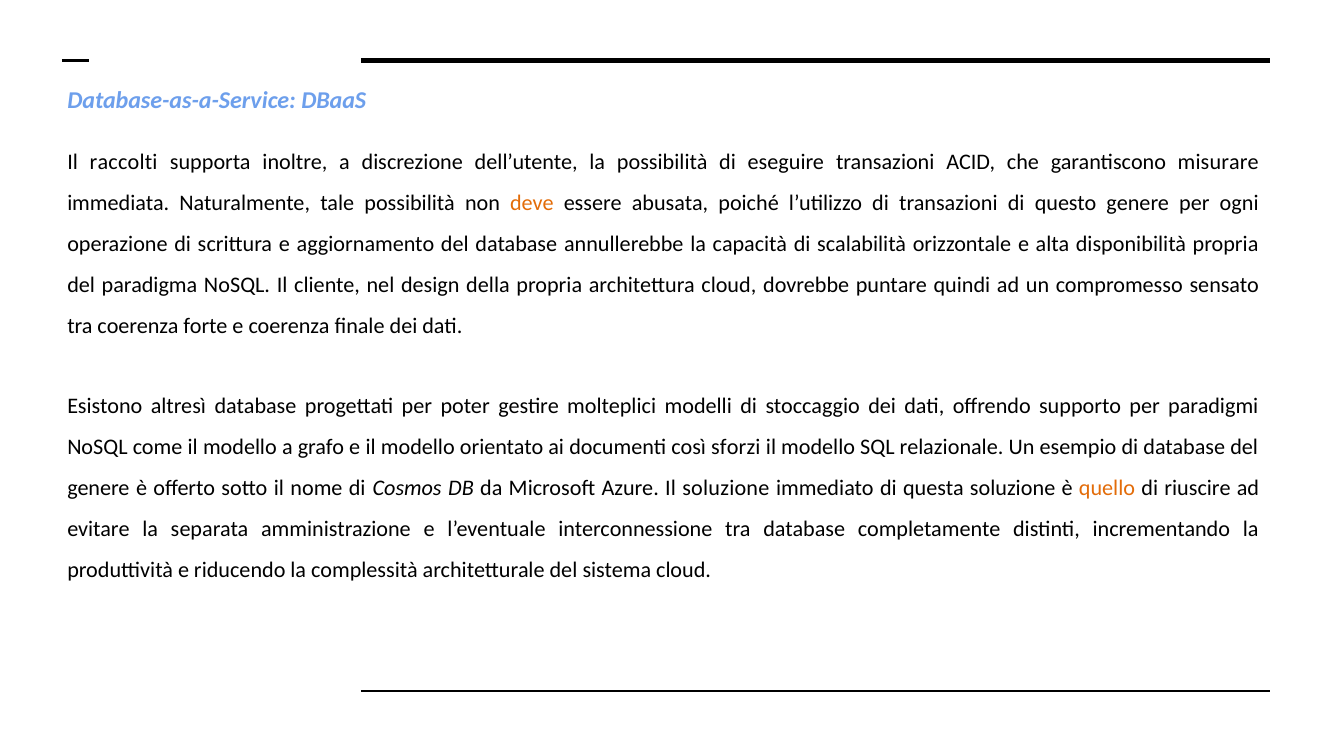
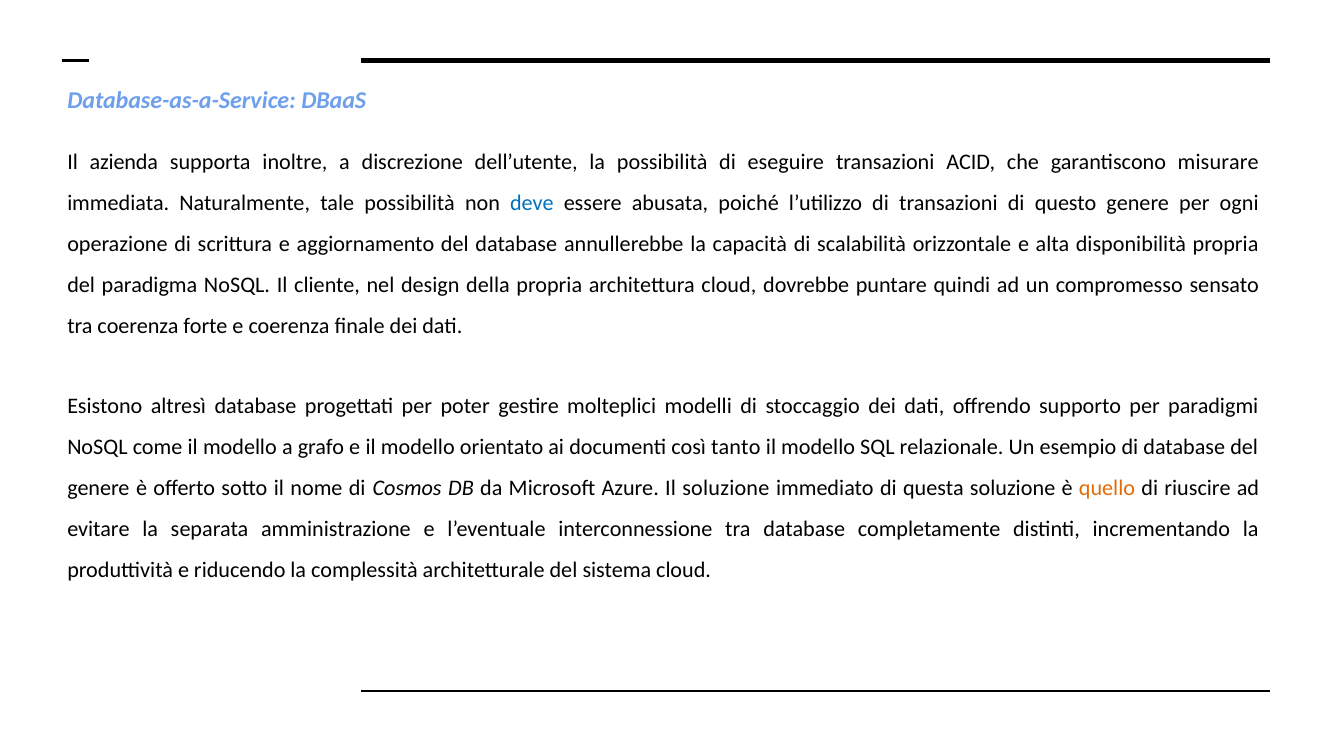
raccolti: raccolti -> azienda
deve colour: orange -> blue
sforzi: sforzi -> tanto
